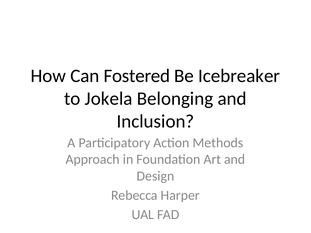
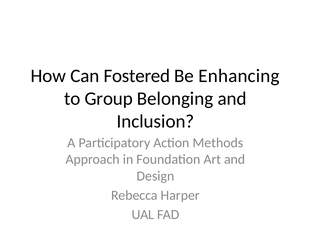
Icebreaker: Icebreaker -> Enhancing
Jokela: Jokela -> Group
